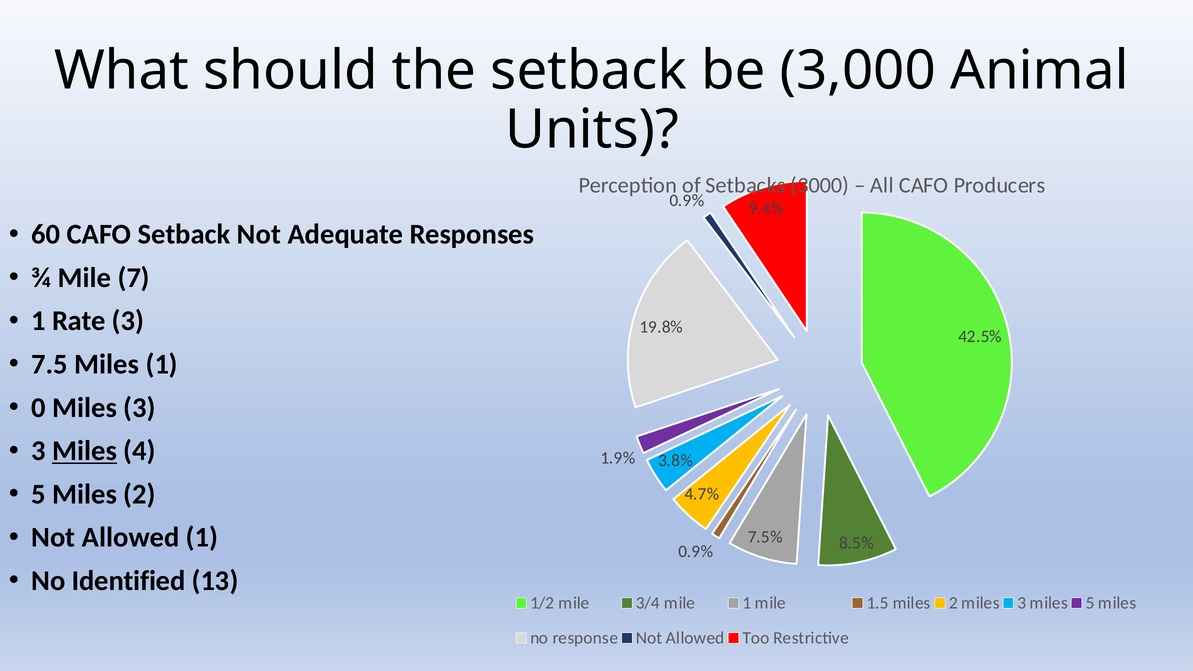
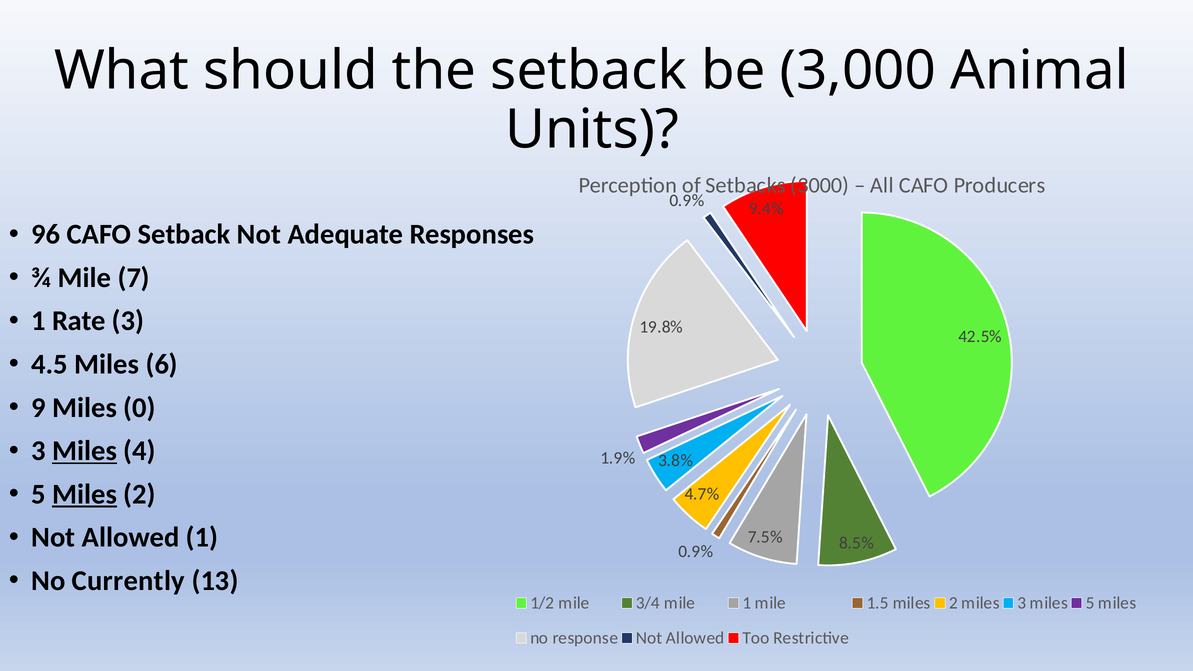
60: 60 -> 96
7.5: 7.5 -> 4.5
Miles 1: 1 -> 6
0: 0 -> 9
3 at (140, 408): 3 -> 0
Miles at (85, 494) underline: none -> present
Identified: Identified -> Currently
